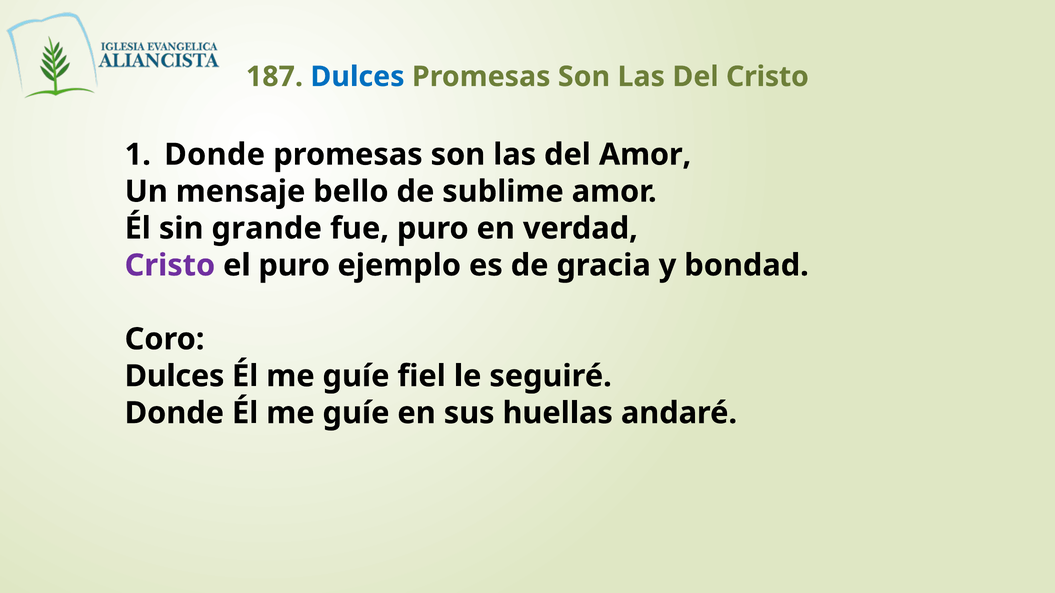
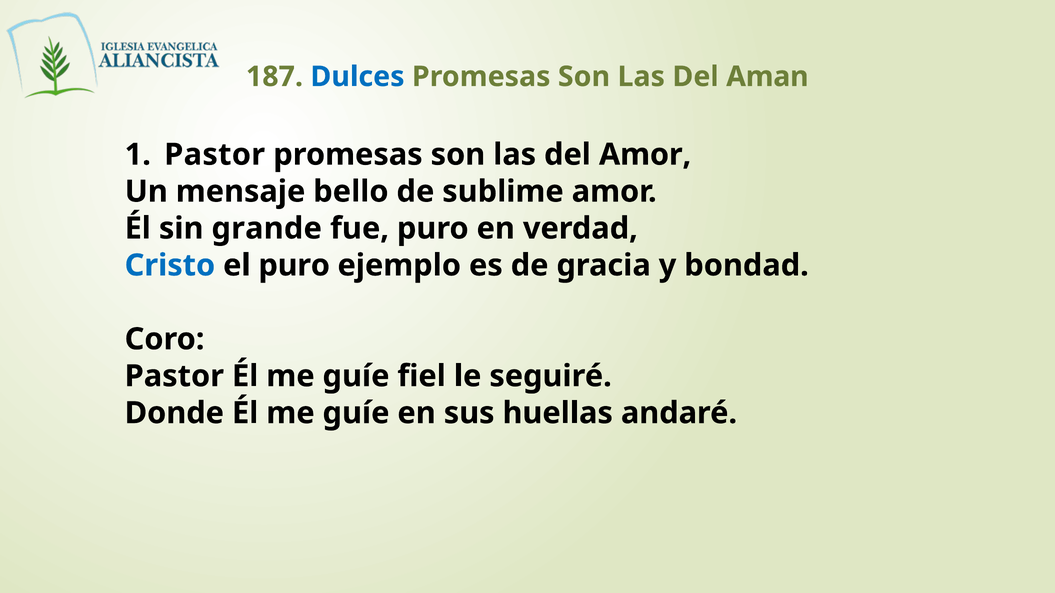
Del Cristo: Cristo -> Aman
Donde at (215, 155): Donde -> Pastor
Cristo at (170, 266) colour: purple -> blue
Dulces at (174, 376): Dulces -> Pastor
